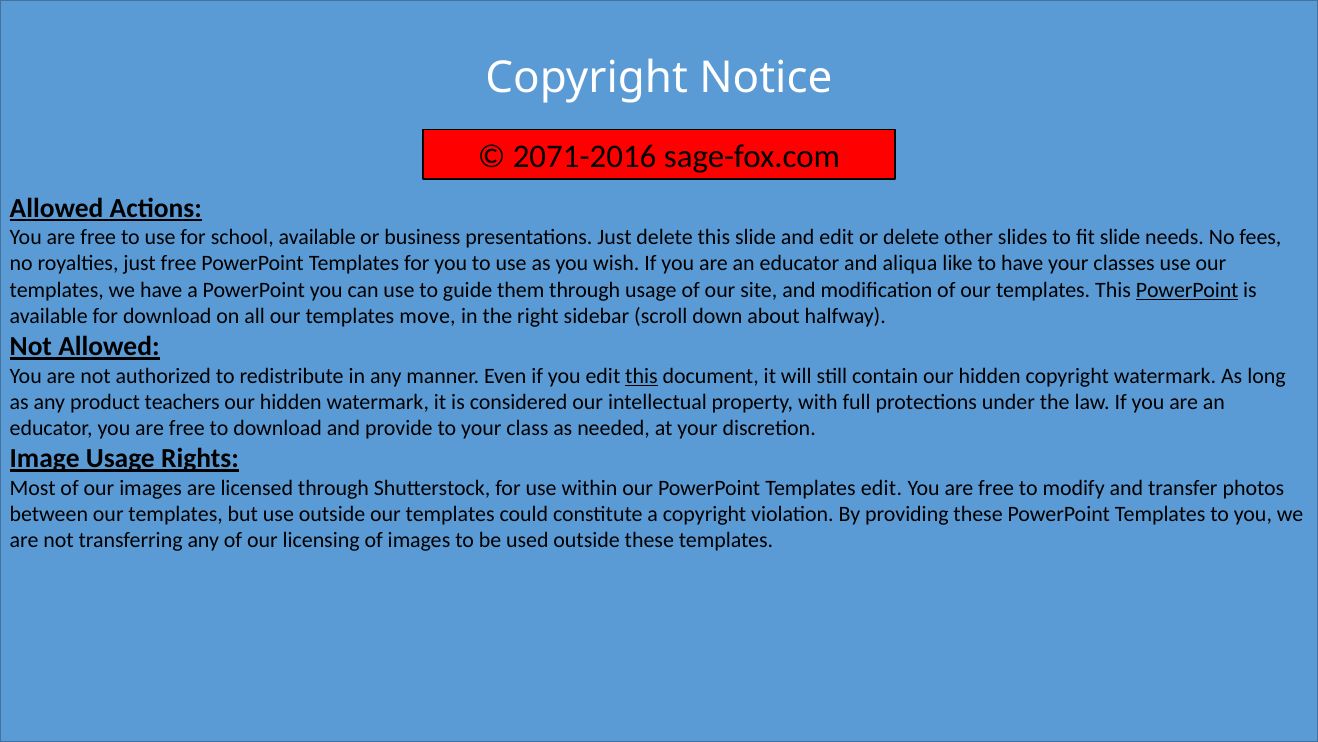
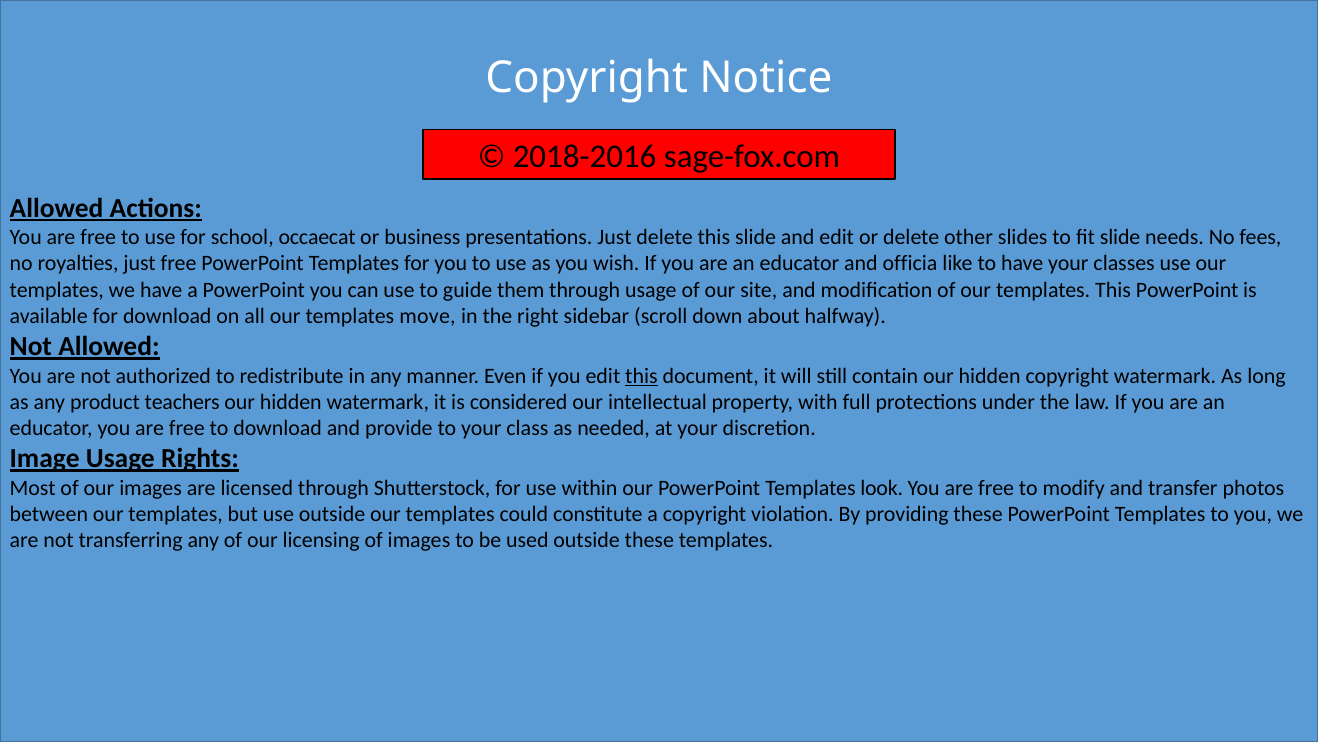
2071-2016: 2071-2016 -> 2018-2016
school available: available -> occaecat
aliqua: aliqua -> officia
PowerPoint at (1187, 290) underline: present -> none
Templates edit: edit -> look
